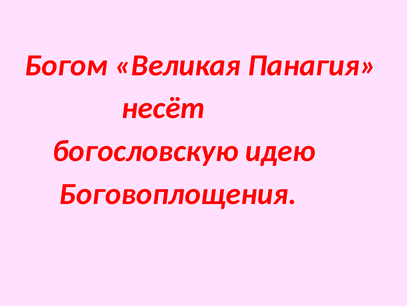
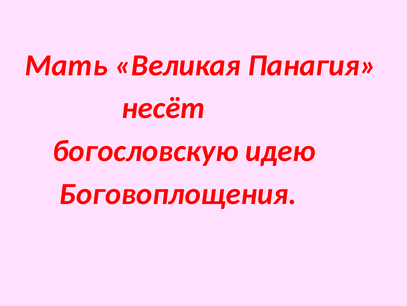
Богом: Богом -> Мать
